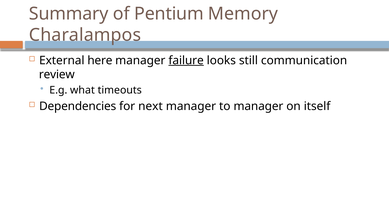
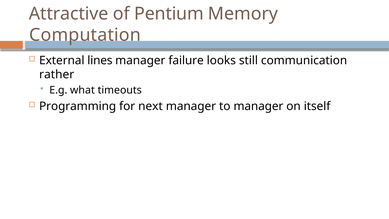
Summary: Summary -> Attractive
Charalampos: Charalampos -> Computation
here: here -> lines
failure underline: present -> none
review: review -> rather
Dependencies: Dependencies -> Programming
